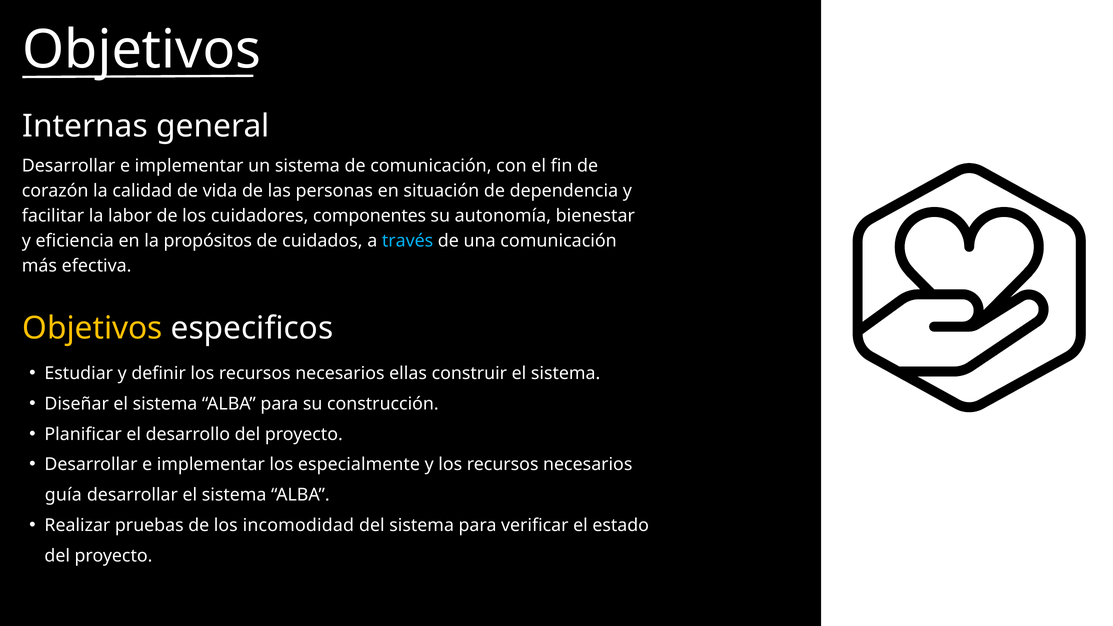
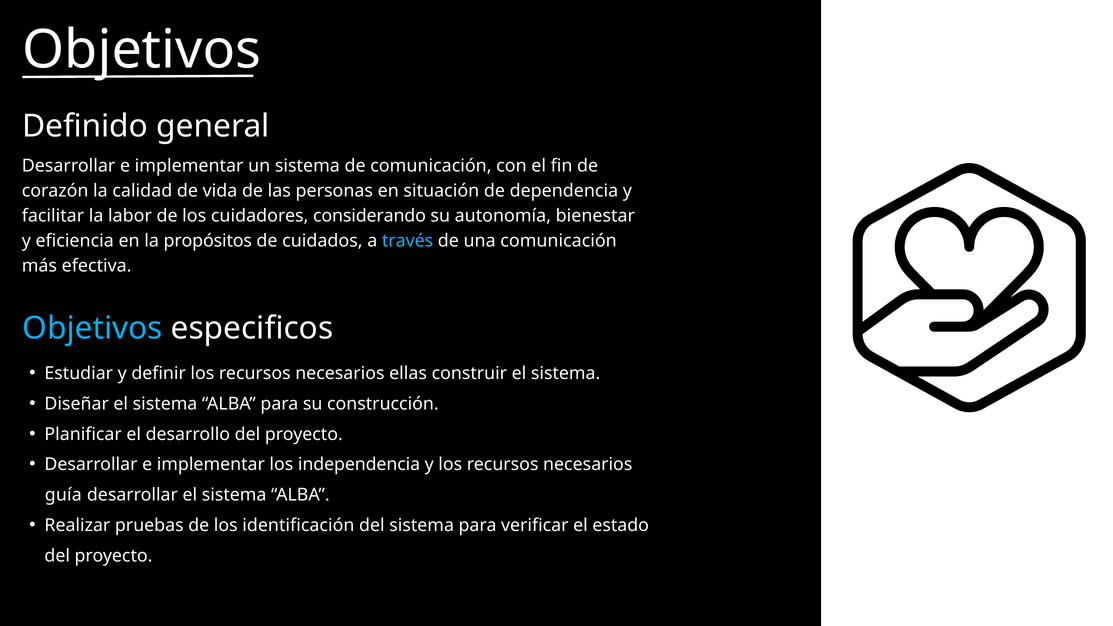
Internas: Internas -> Definido
componentes: componentes -> considerando
Objetivos at (93, 328) colour: yellow -> light blue
especialmente: especialmente -> independencia
incomodidad: incomodidad -> identificación
